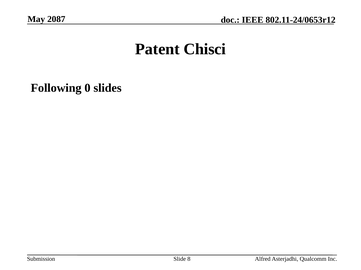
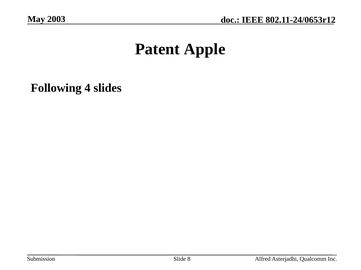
2087: 2087 -> 2003
Chisci: Chisci -> Apple
0: 0 -> 4
